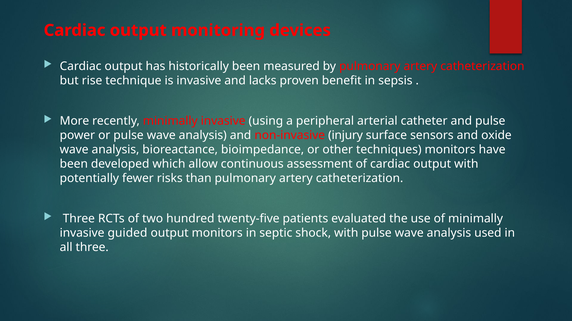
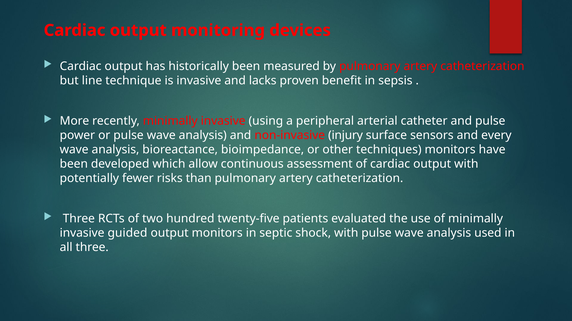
rise: rise -> line
oxide: oxide -> every
